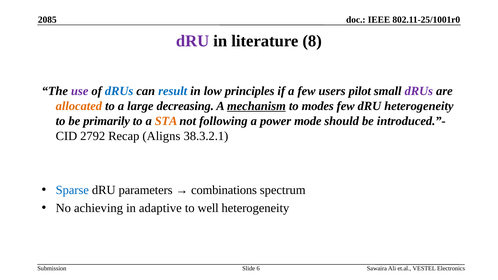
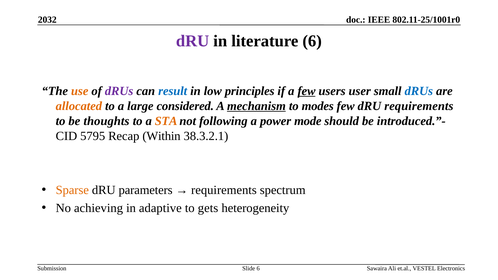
2085: 2085 -> 2032
literature 8: 8 -> 6
use colour: purple -> orange
dRUs at (119, 91) colour: blue -> purple
few at (306, 91) underline: none -> present
pilot: pilot -> user
dRUs at (419, 91) colour: purple -> blue
decreasing: decreasing -> considered
dRU heterogeneity: heterogeneity -> requirements
primarily: primarily -> thoughts
2792: 2792 -> 5795
Aligns: Aligns -> Within
Sparse colour: blue -> orange
combinations at (224, 190): combinations -> requirements
well: well -> gets
